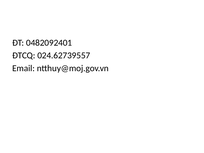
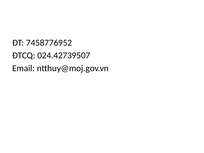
0482092401: 0482092401 -> 7458776952
024.62739557: 024.62739557 -> 024.42739507
